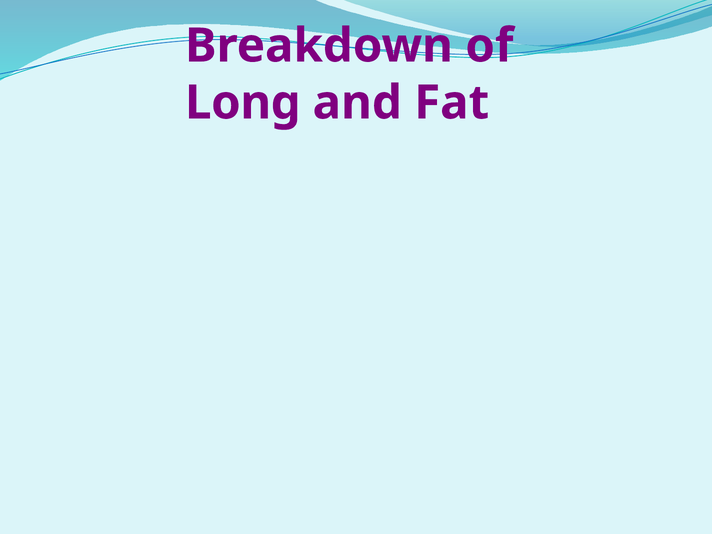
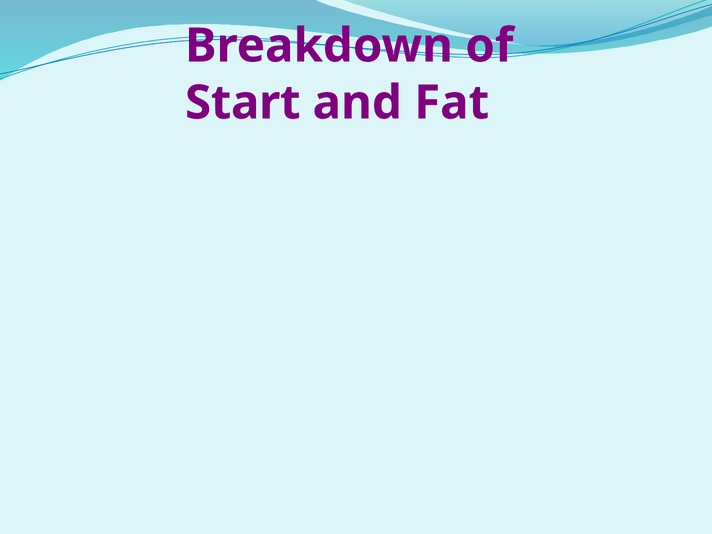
Long: Long -> Start
